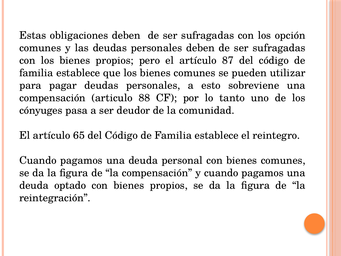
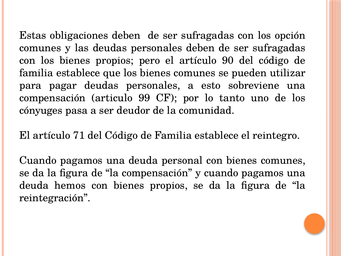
87: 87 -> 90
88: 88 -> 99
65: 65 -> 71
optado: optado -> hemos
